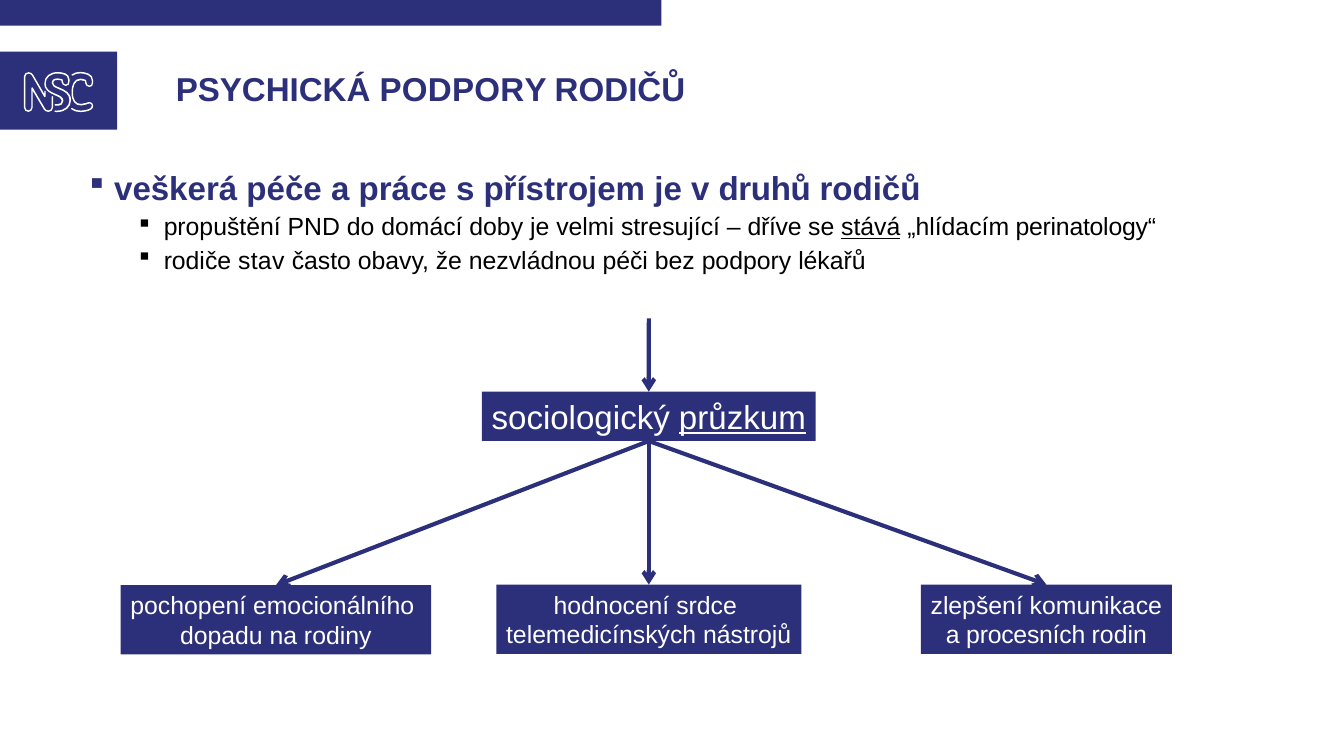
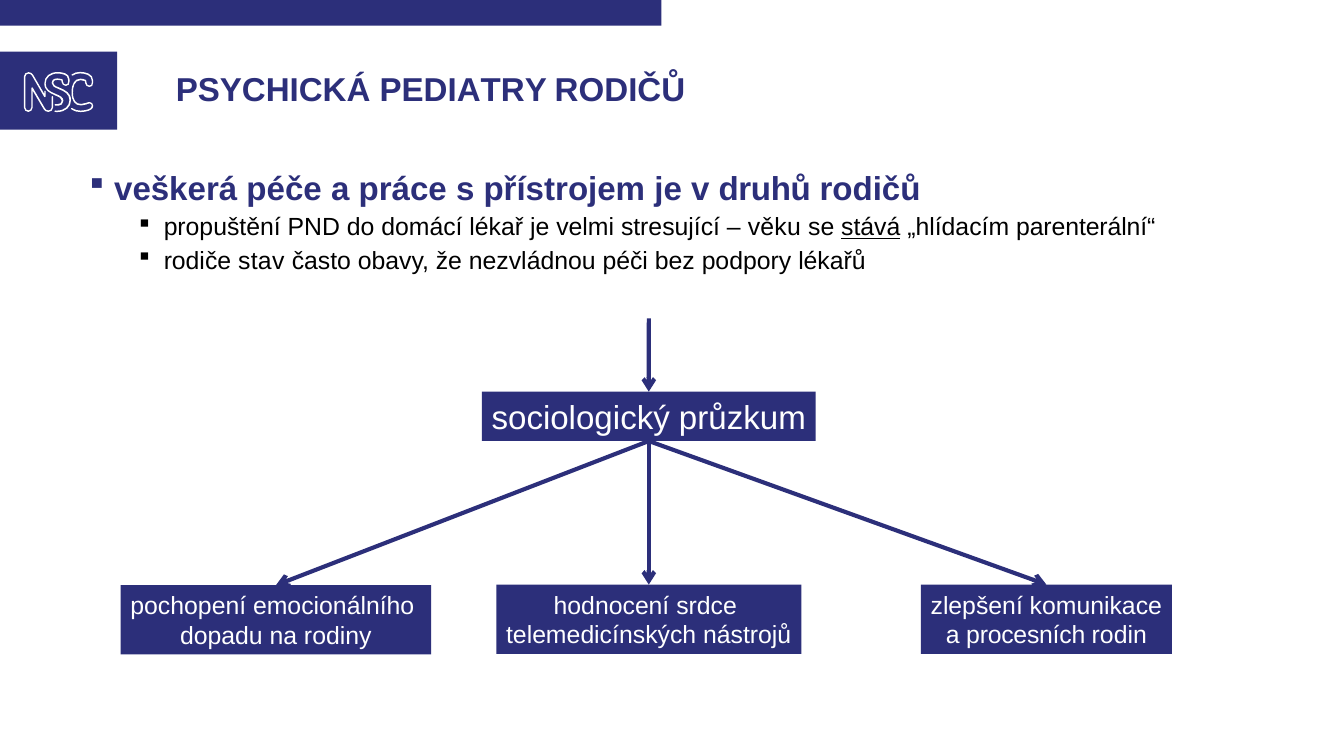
PSYCHICKÁ PODPORY: PODPORY -> PEDIATRY
doby: doby -> lékař
dříve: dříve -> věku
perinatology“: perinatology“ -> parenterální“
průzkum underline: present -> none
